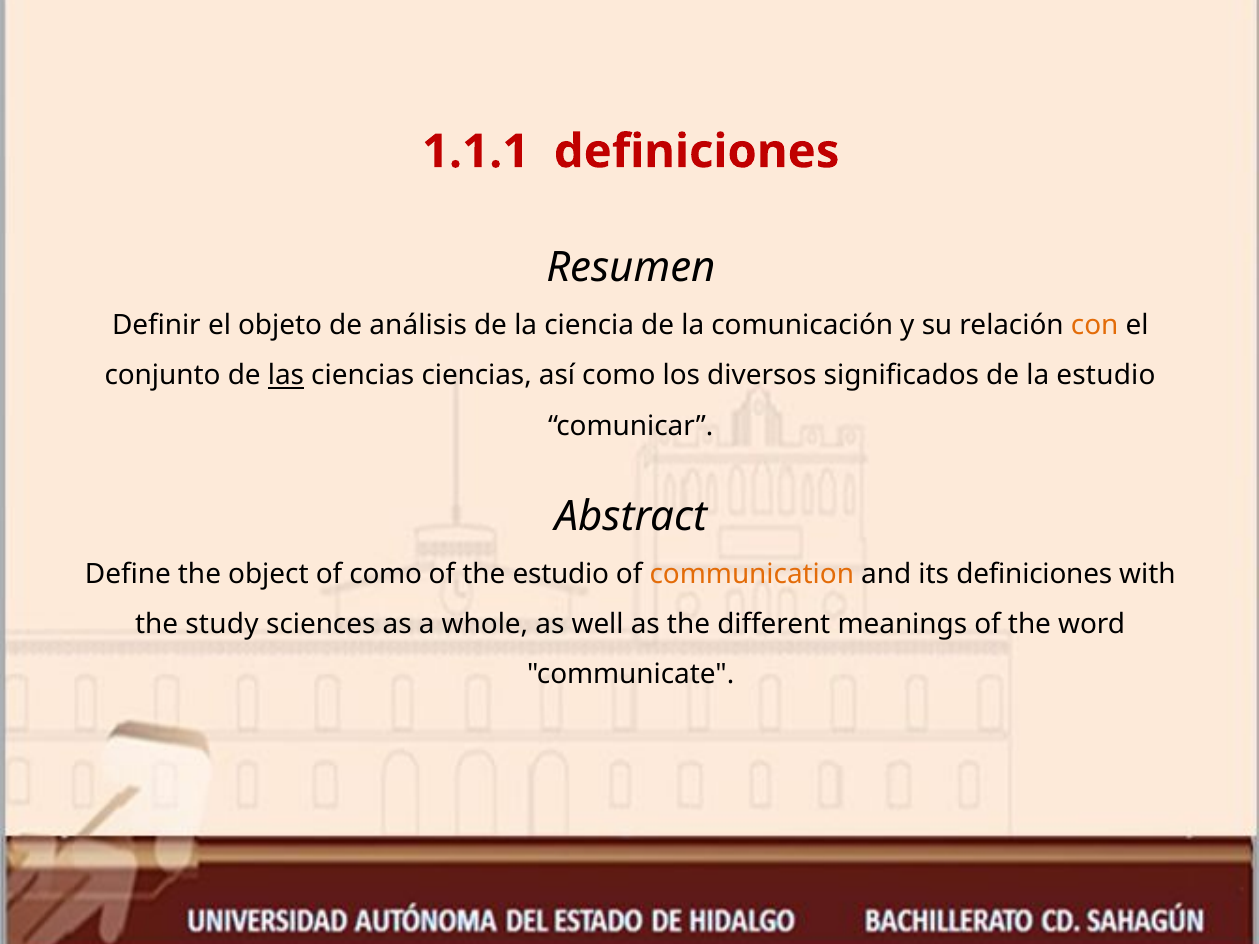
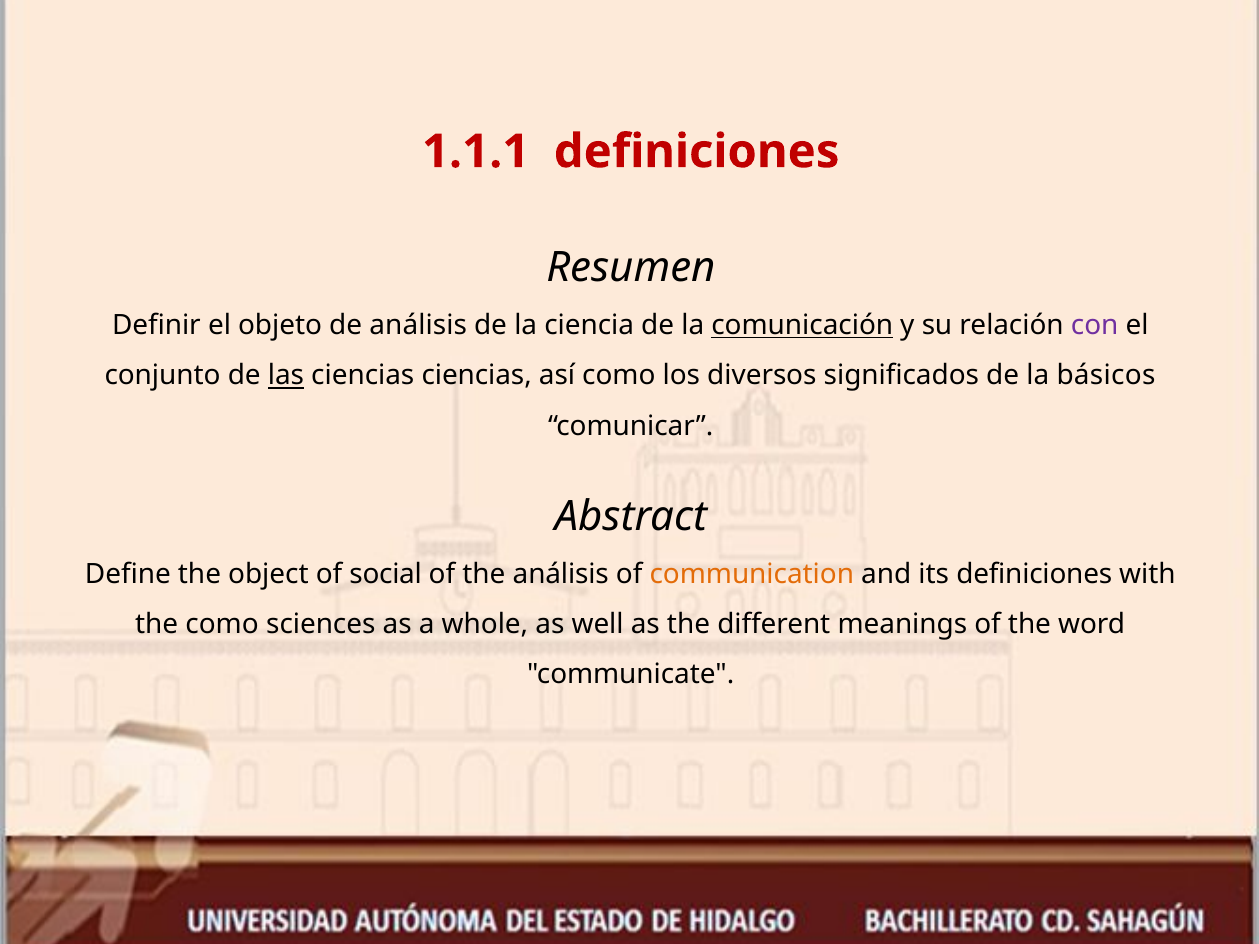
comunicación underline: none -> present
con colour: orange -> purple
la estudio: estudio -> básicos
of como: como -> social
the estudio: estudio -> análisis
the study: study -> como
